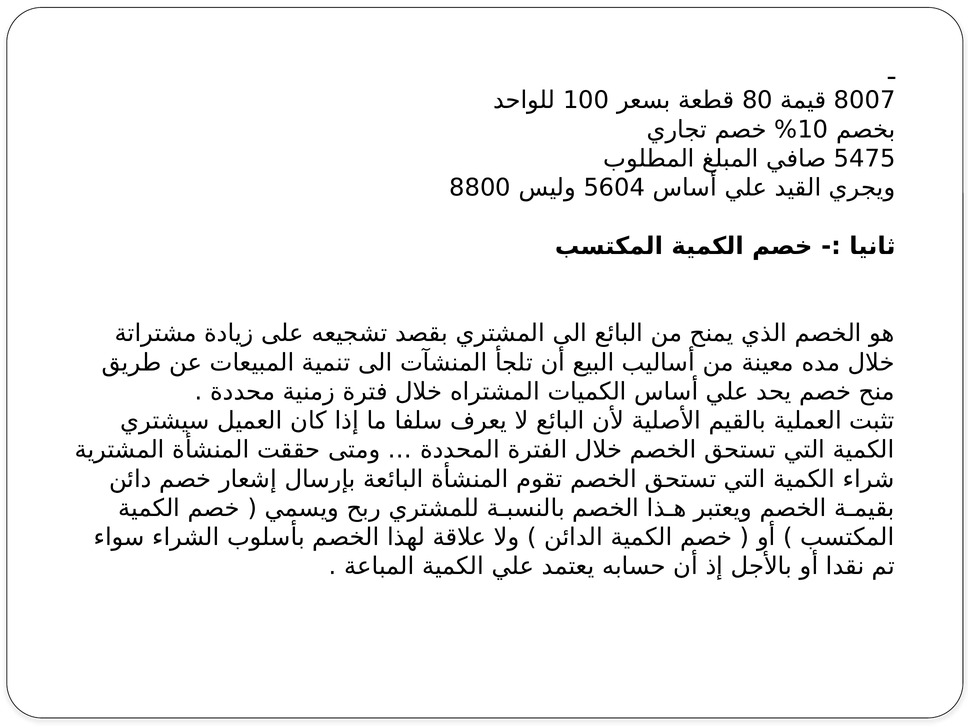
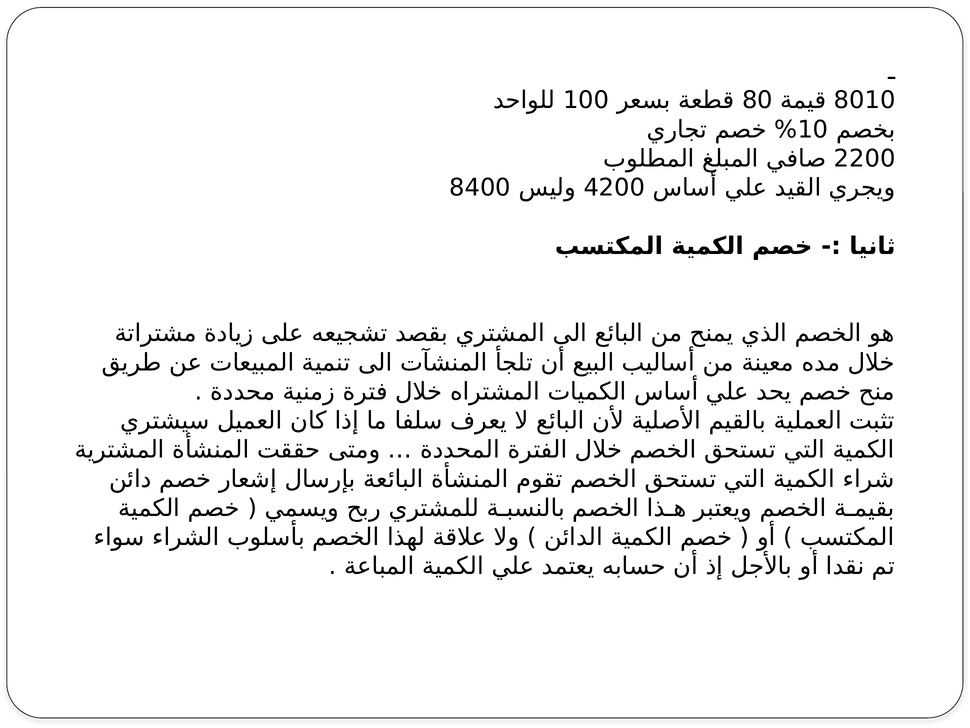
8007: 8007 -> 8010
5475: 5475 -> 2200
8800: 8800 -> 8400
5604: 5604 -> 4200
